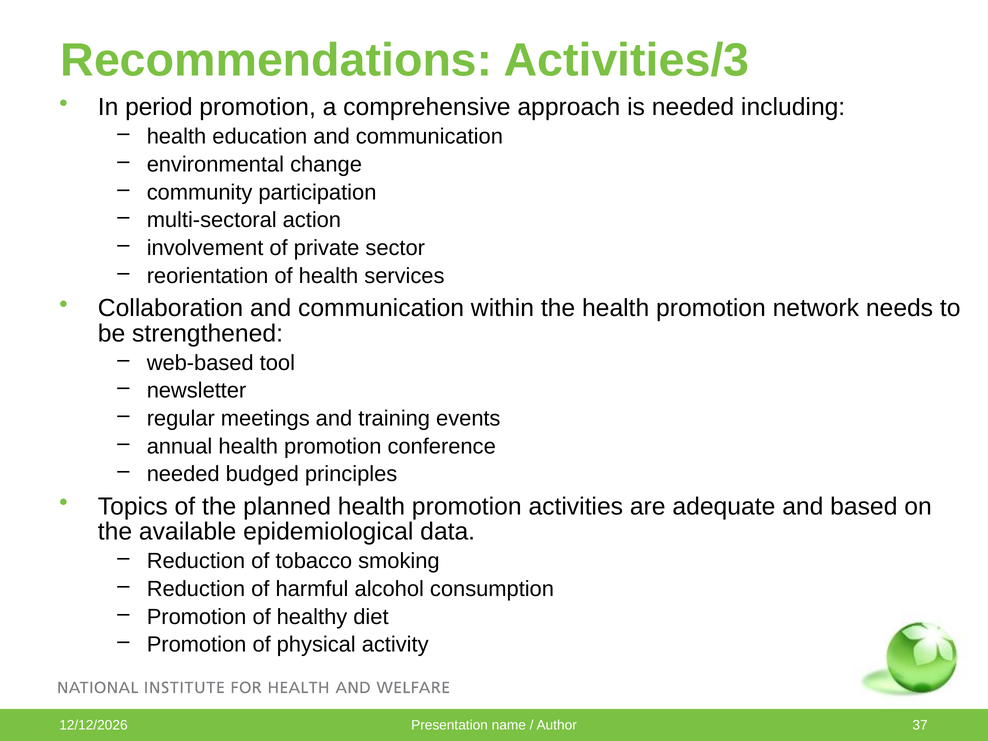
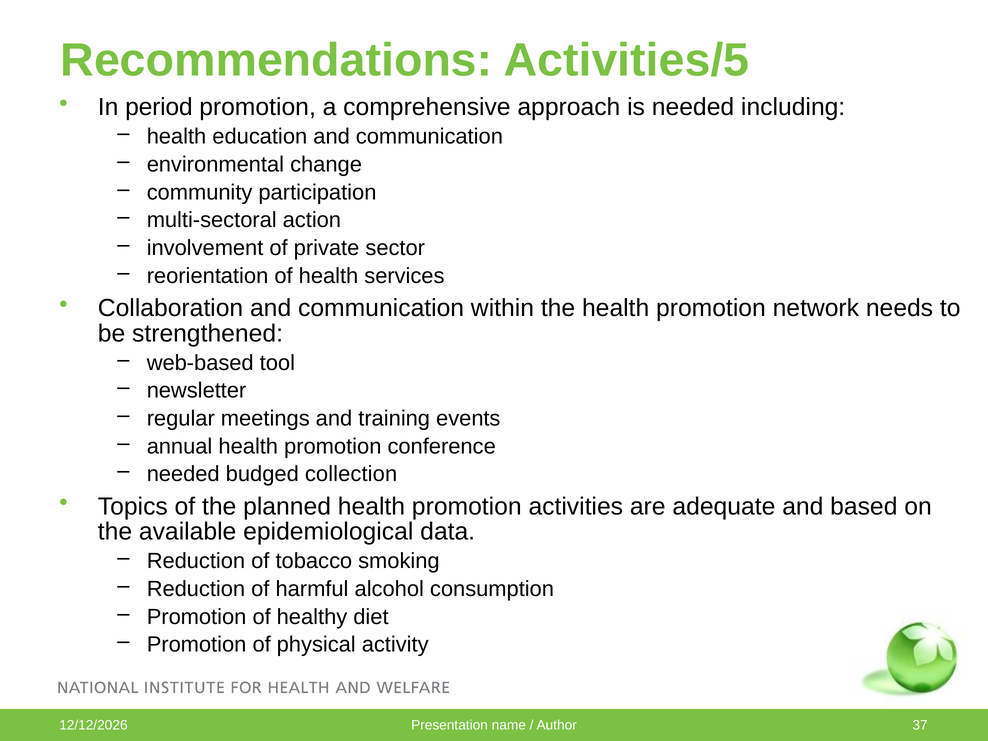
Activities/3: Activities/3 -> Activities/5
principles: principles -> collection
